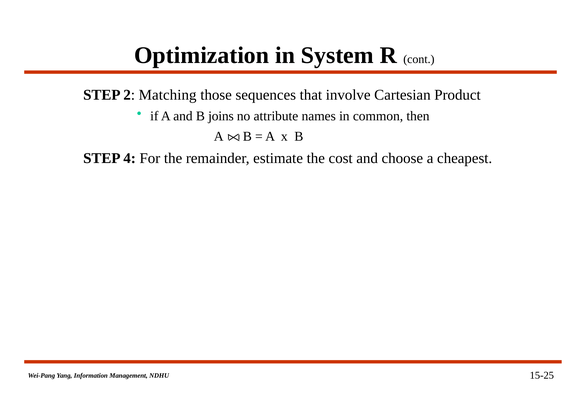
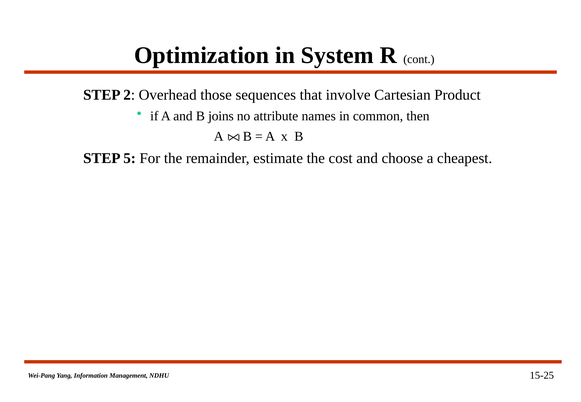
Matching: Matching -> Overhead
4: 4 -> 5
